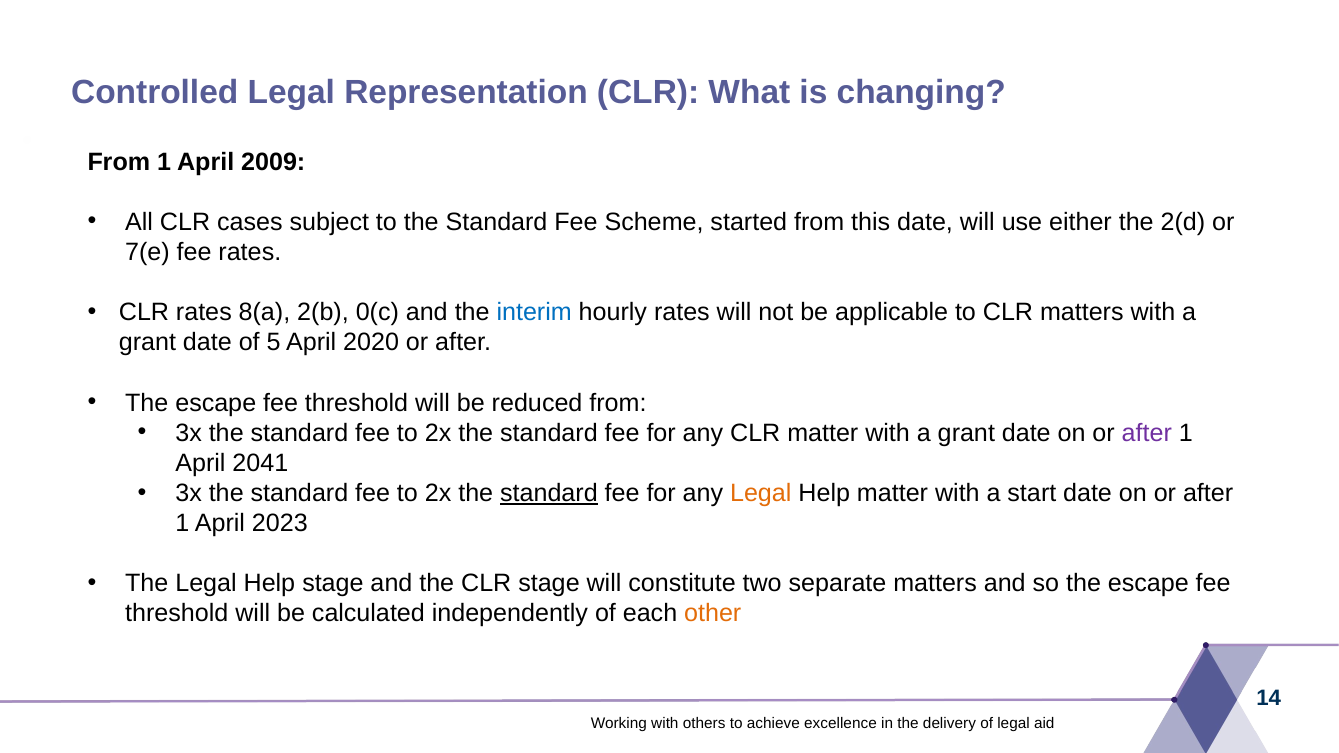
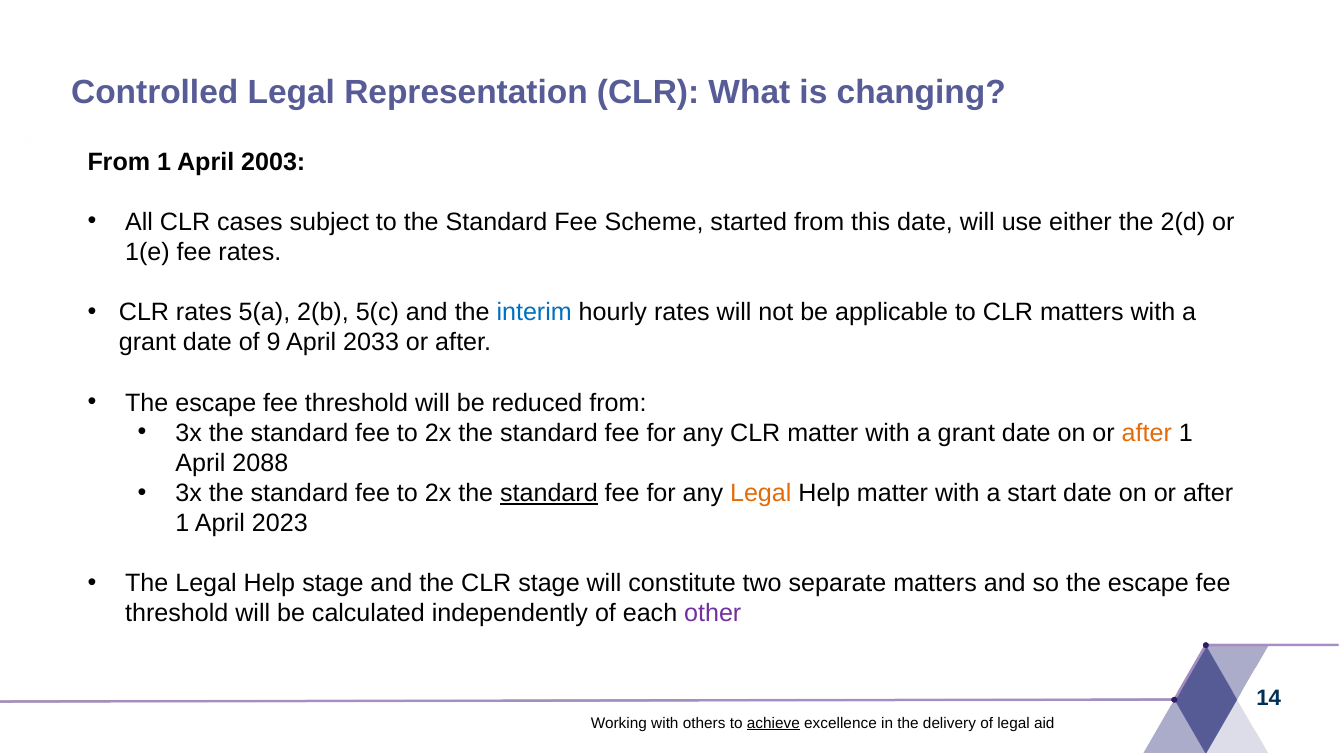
2009: 2009 -> 2003
7(e: 7(e -> 1(e
8(a: 8(a -> 5(a
0(c: 0(c -> 5(c
5: 5 -> 9
2020: 2020 -> 2033
after at (1147, 433) colour: purple -> orange
2041: 2041 -> 2088
other colour: orange -> purple
achieve underline: none -> present
